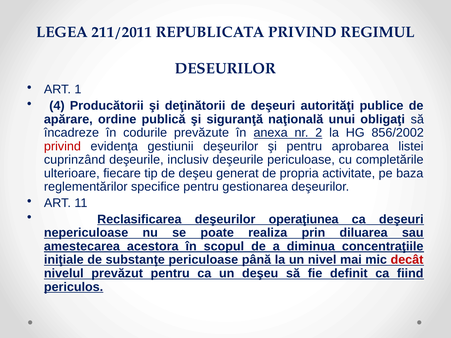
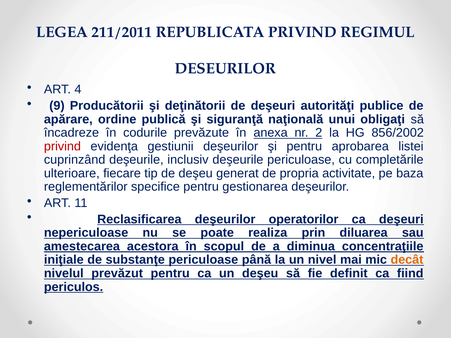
1: 1 -> 4
4: 4 -> 9
operaţiunea: operaţiunea -> operatorilor
decât colour: red -> orange
